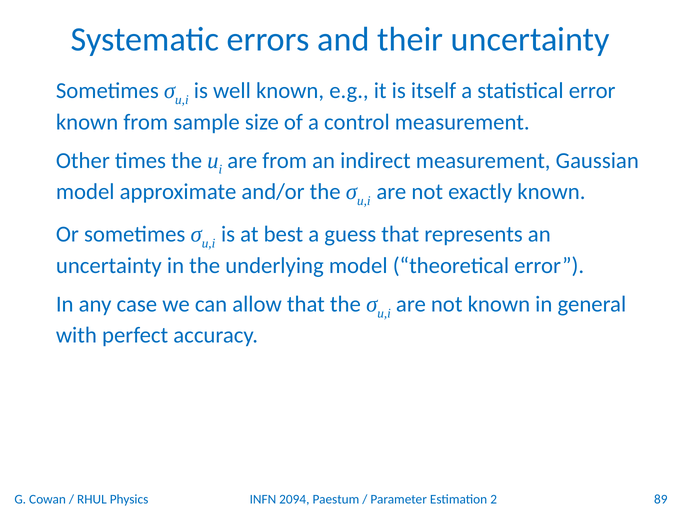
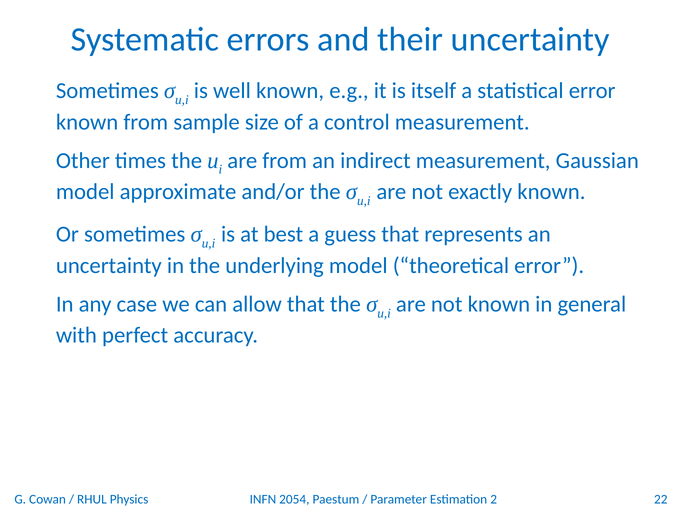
2094: 2094 -> 2054
89: 89 -> 22
